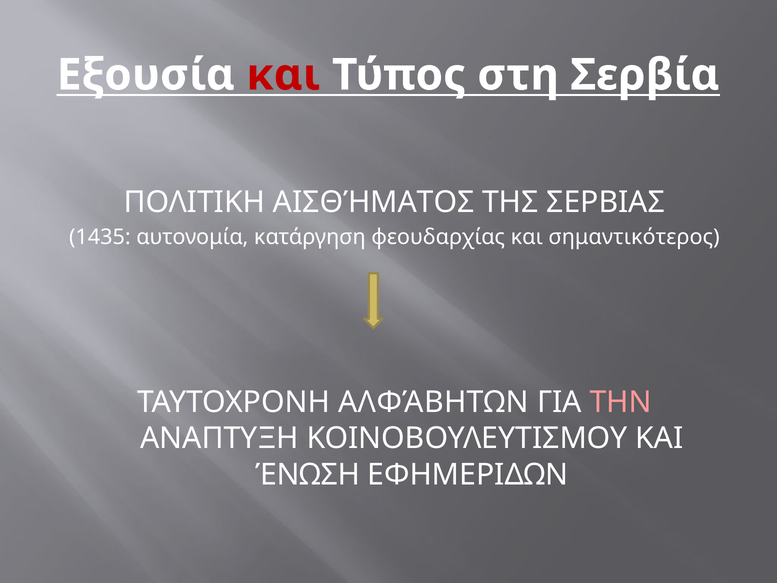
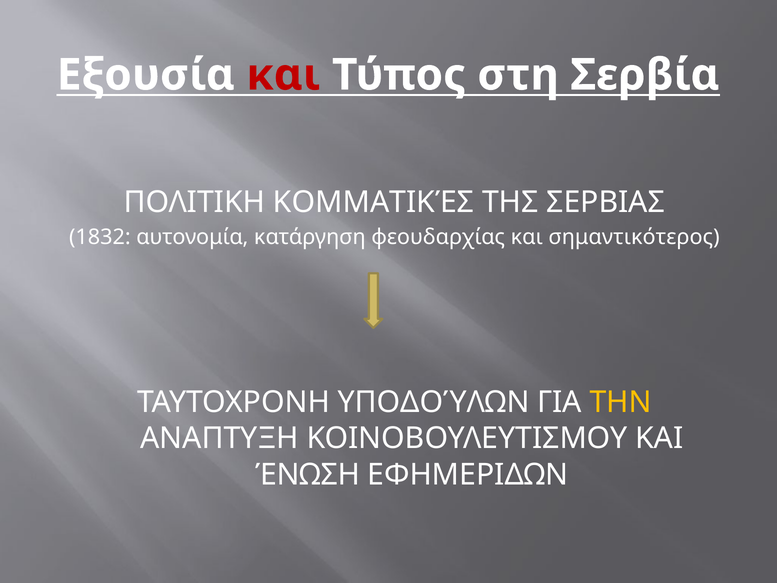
ΑΙΣΘΉΜΑΤΟΣ: ΑΙΣΘΉΜΑΤΟΣ -> ΚΟΜΜΑΤΙΚΈΣ
1435: 1435 -> 1832
ΑΛΦΆΒΗΤΩΝ: ΑΛΦΆΒΗΤΩΝ -> ΥΠΟΔΟΎΛΩΝ
ΤΗΝ colour: pink -> yellow
